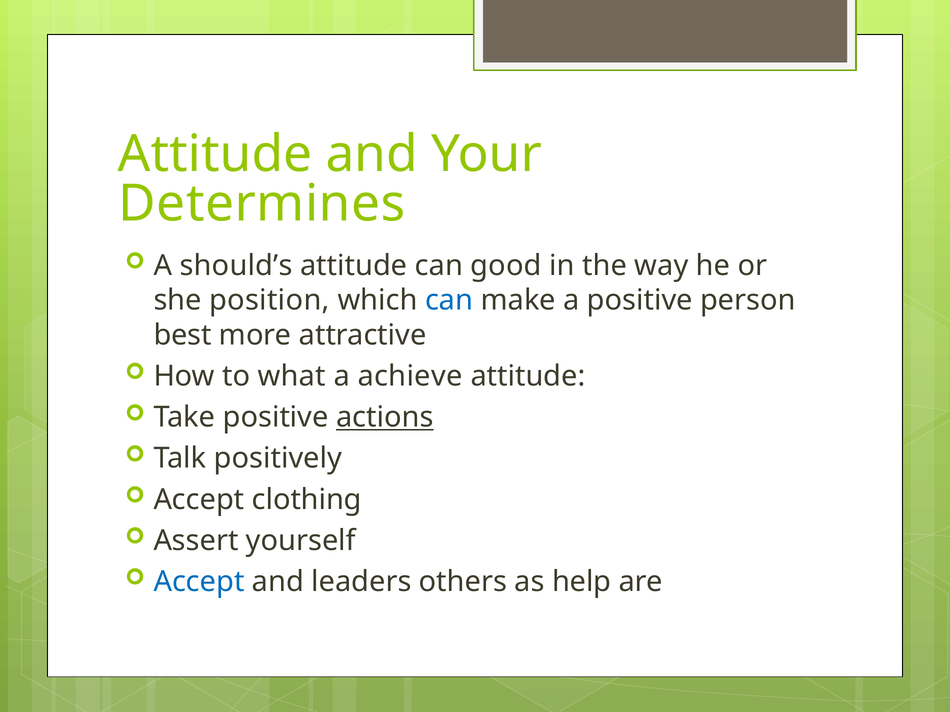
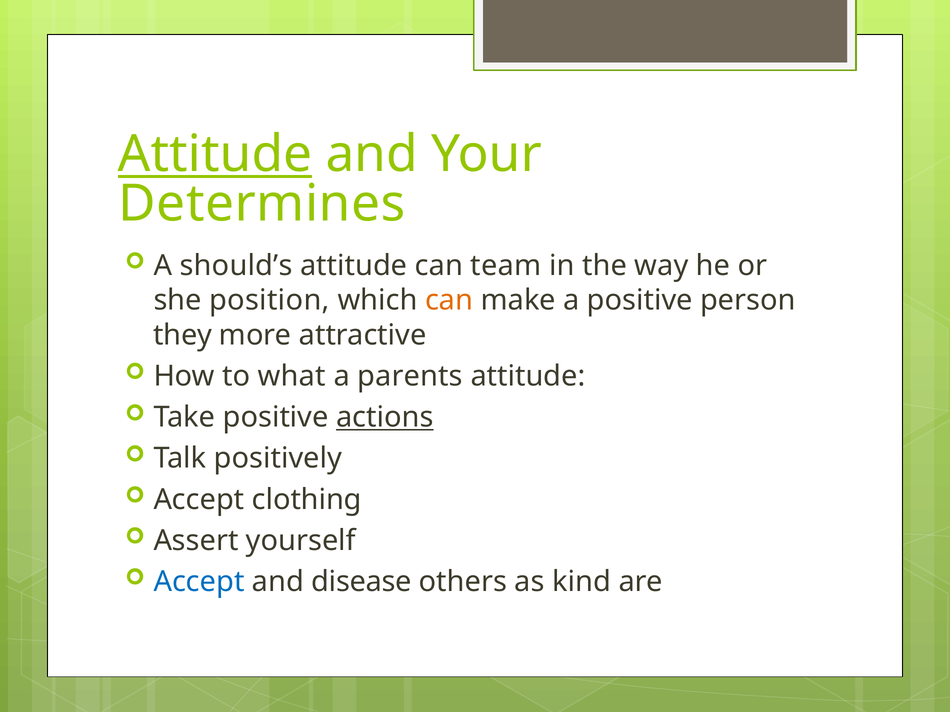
Attitude at (215, 154) underline: none -> present
good: good -> team
can at (449, 300) colour: blue -> orange
best: best -> they
achieve: achieve -> parents
leaders: leaders -> disease
help: help -> kind
